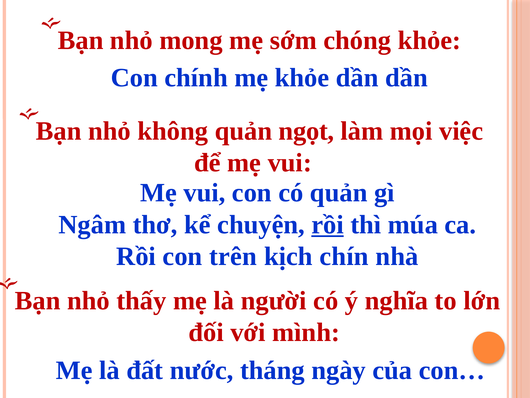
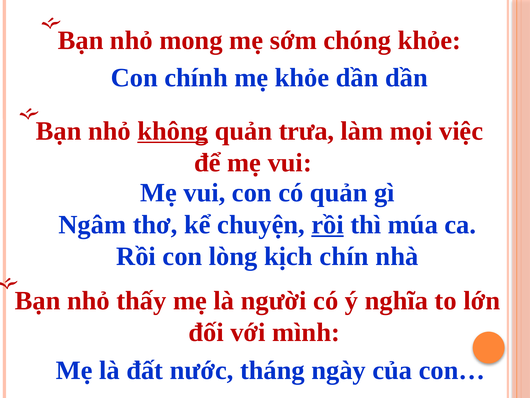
không underline: none -> present
ngọt: ngọt -> trưa
trên: trên -> lòng
